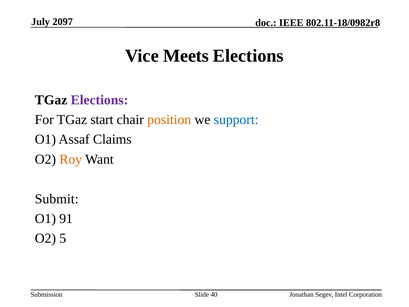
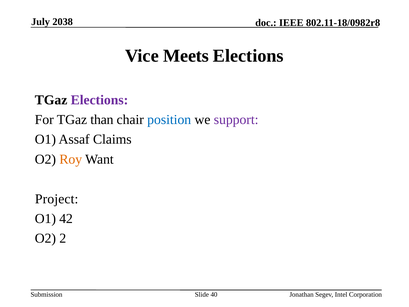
2097: 2097 -> 2038
start: start -> than
position colour: orange -> blue
support colour: blue -> purple
Submit: Submit -> Project
91: 91 -> 42
5: 5 -> 2
